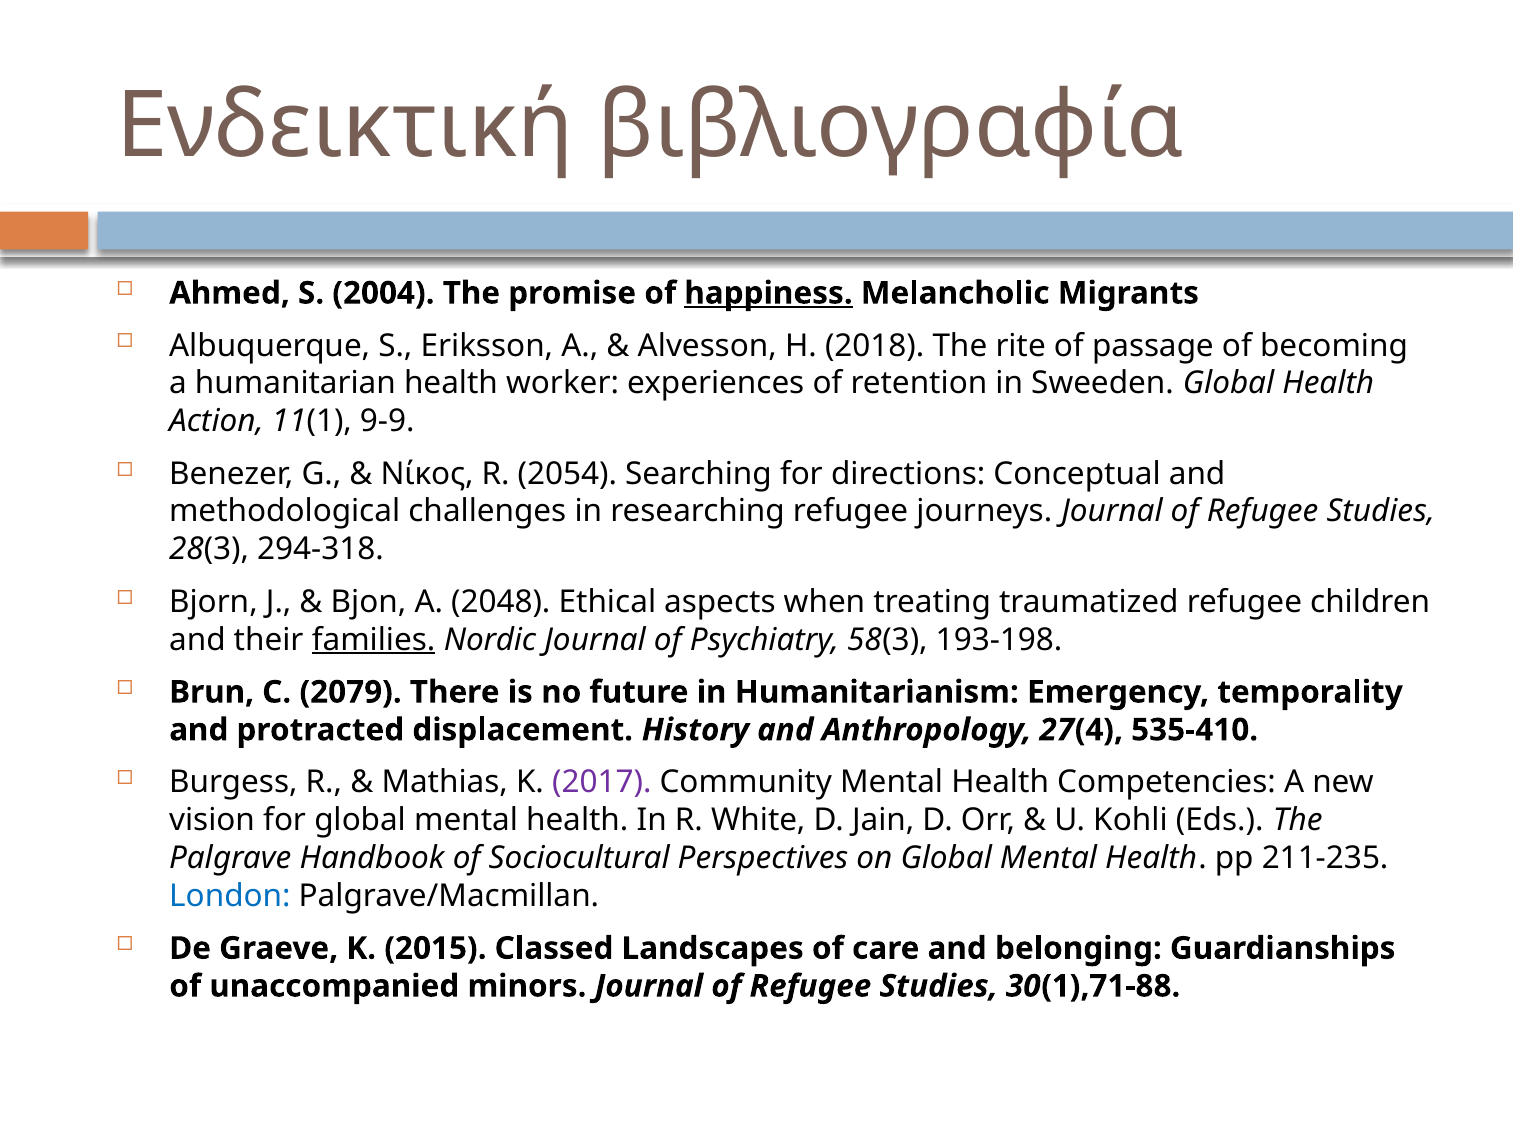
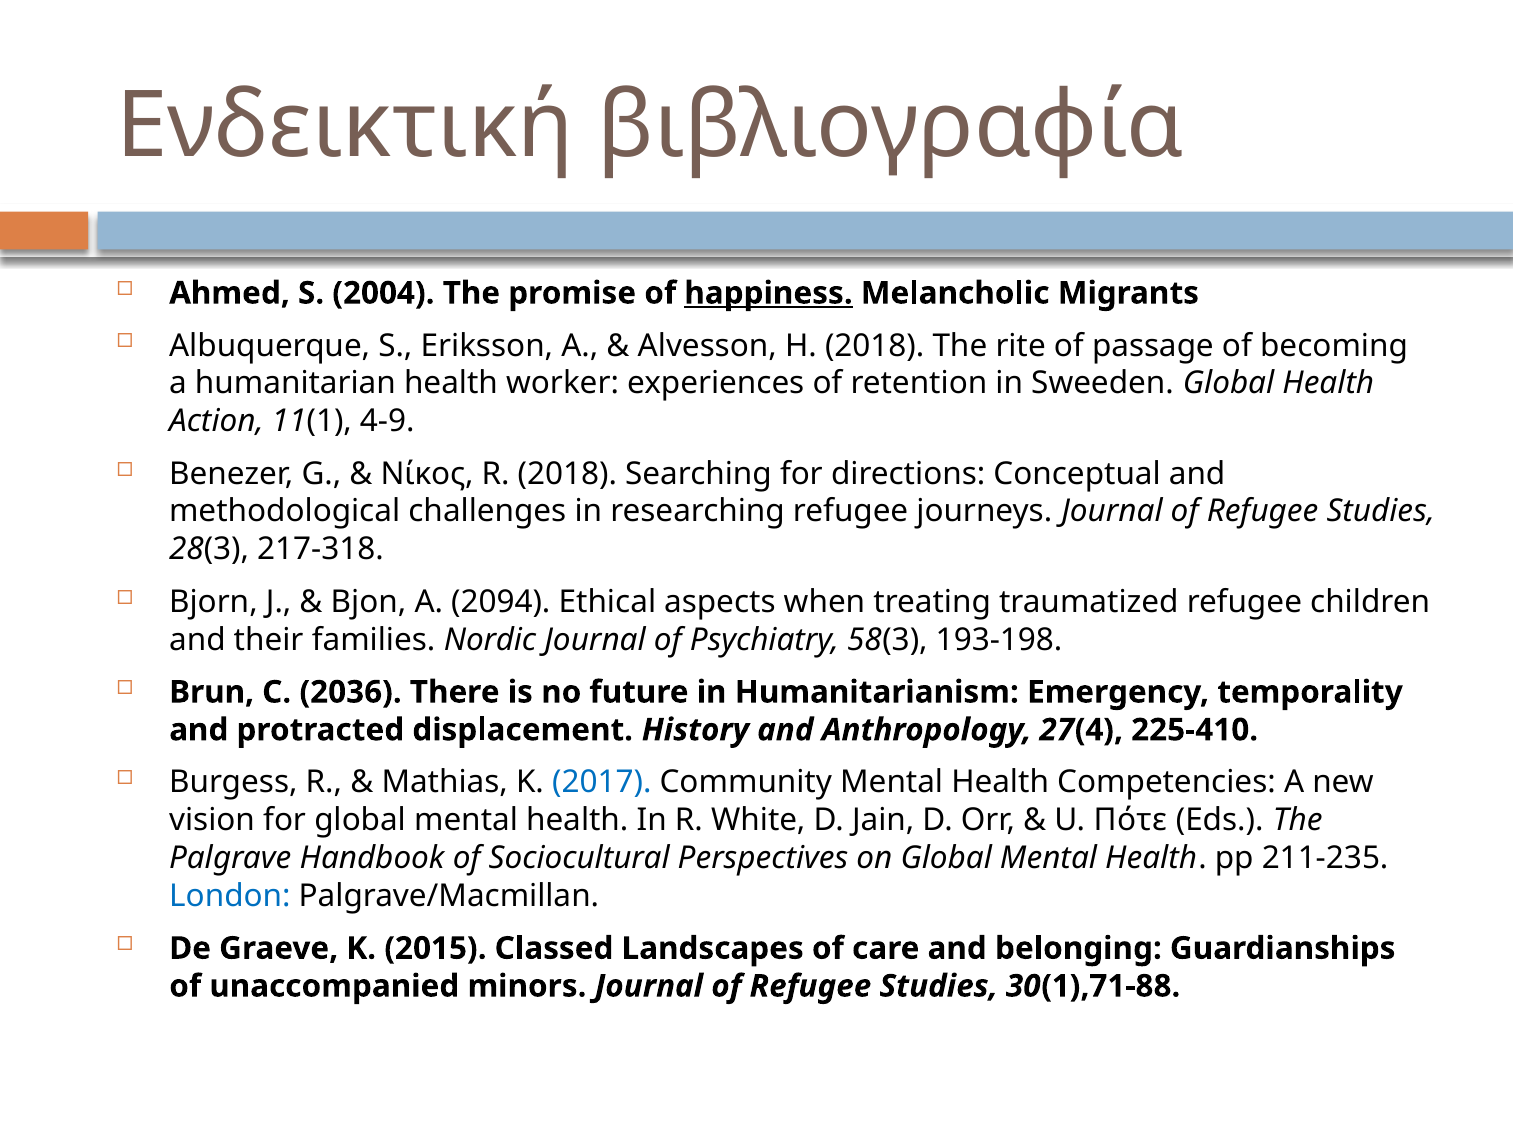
9-9: 9-9 -> 4-9
R 2054: 2054 -> 2018
294-318: 294-318 -> 217-318
2048: 2048 -> 2094
families underline: present -> none
2079: 2079 -> 2036
535-410: 535-410 -> 225-410
2017 colour: purple -> blue
Kohli: Kohli -> Πότε
